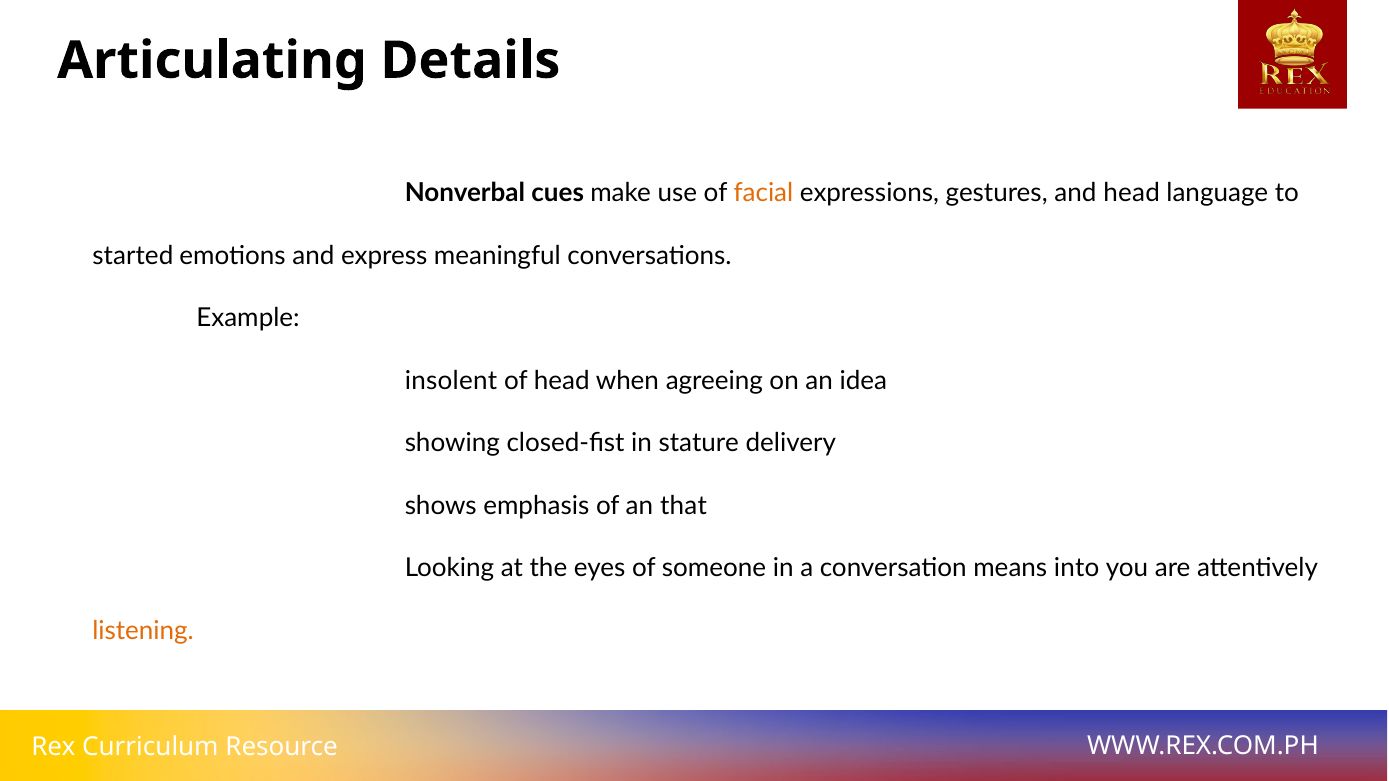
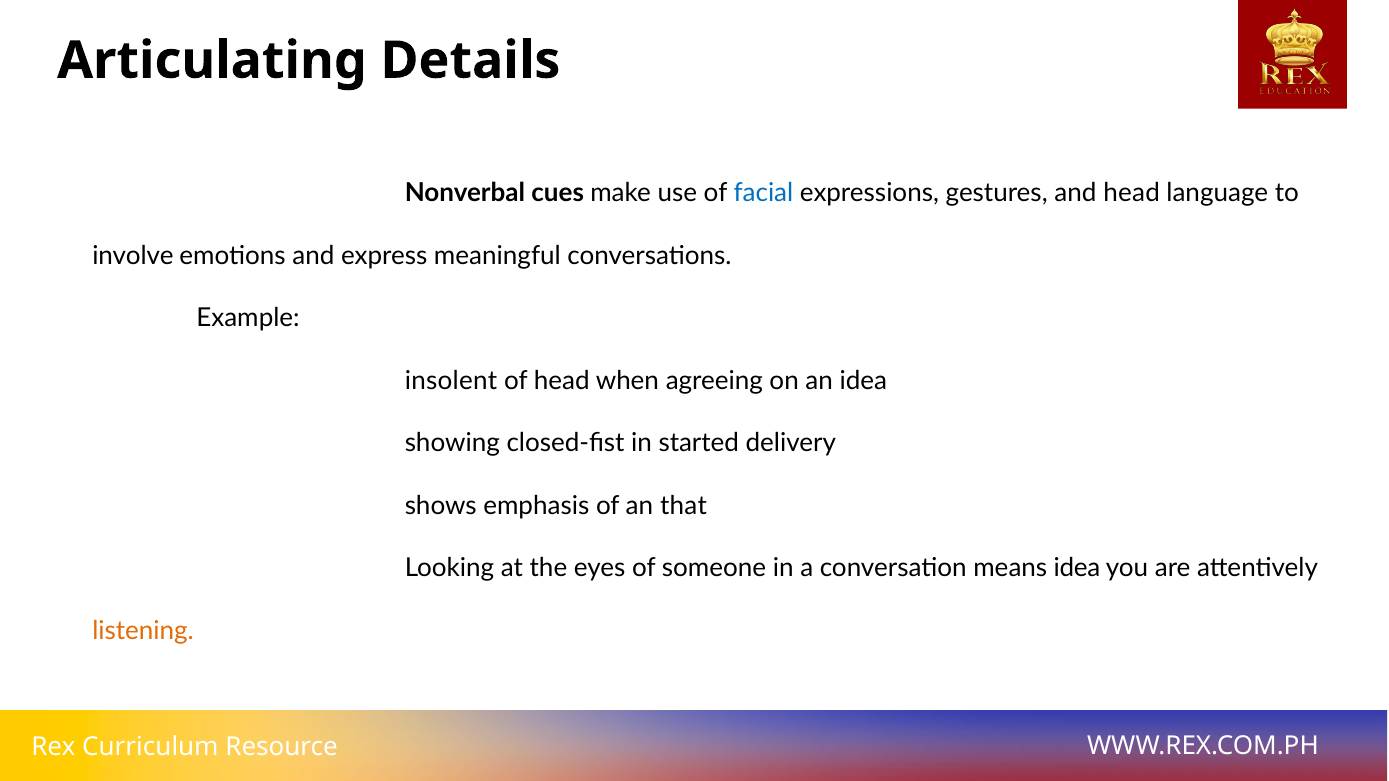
facial colour: orange -> blue
started: started -> involve
stature: stature -> started
means into: into -> idea
